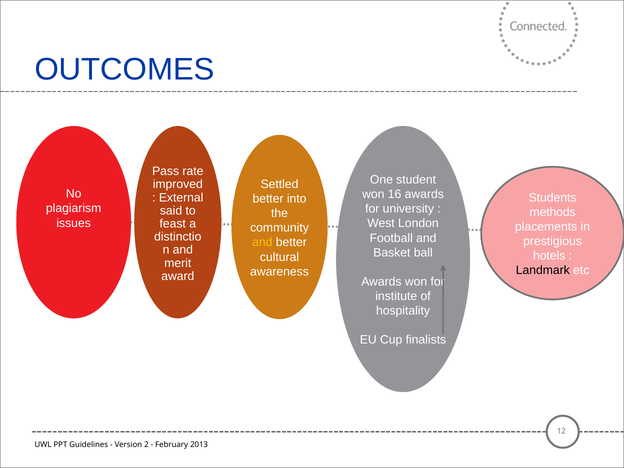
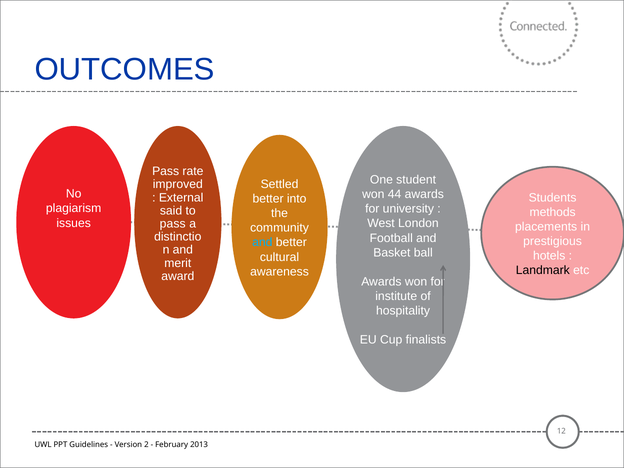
16: 16 -> 44
feast at (173, 224): feast -> pass
and at (262, 242) colour: yellow -> light blue
